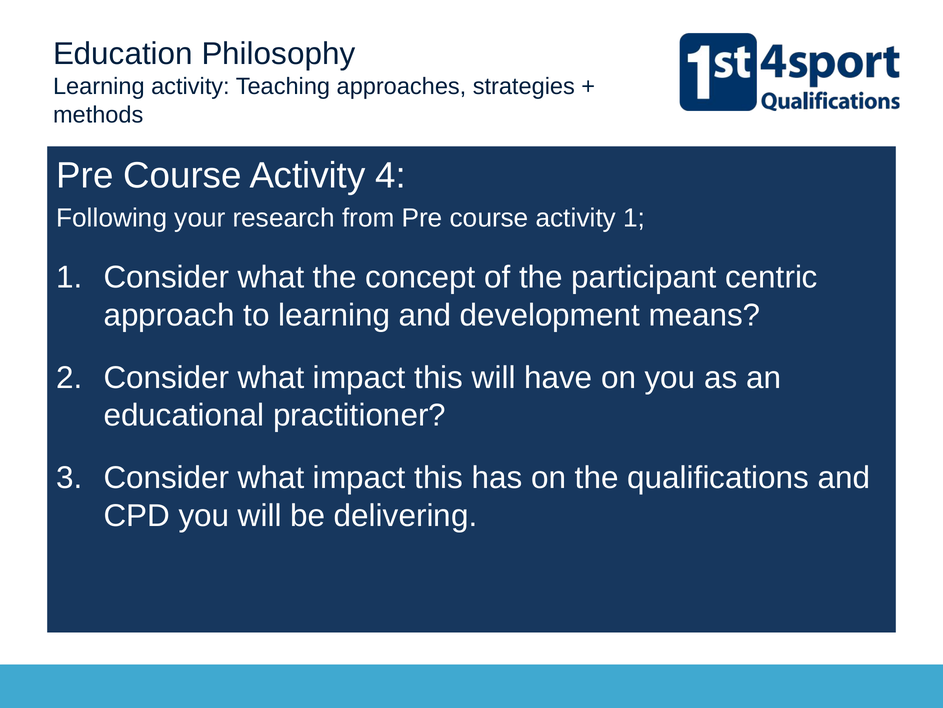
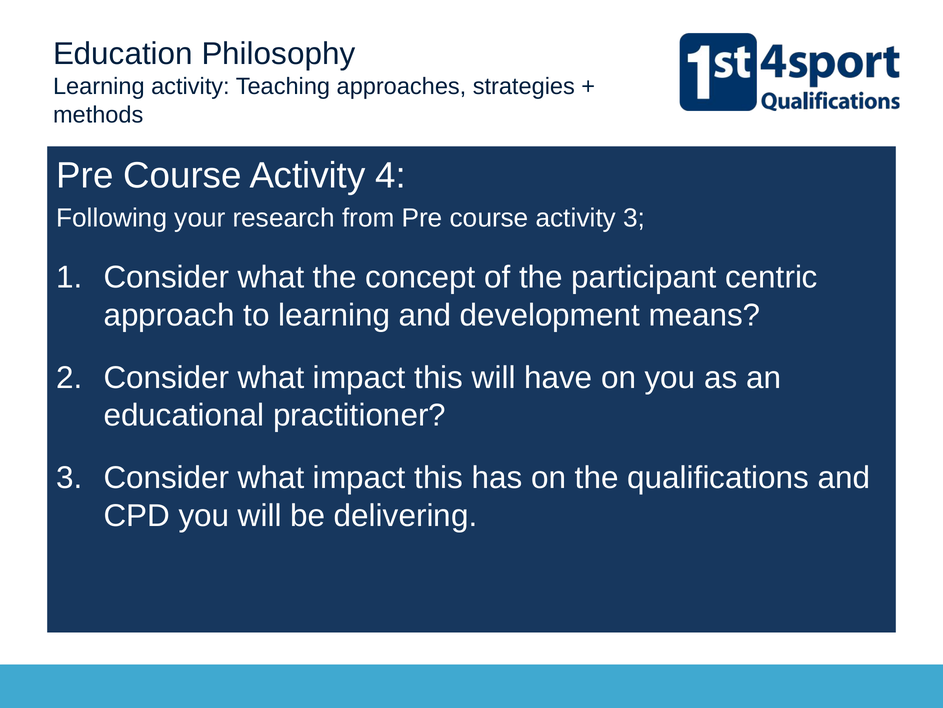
activity 1: 1 -> 3
